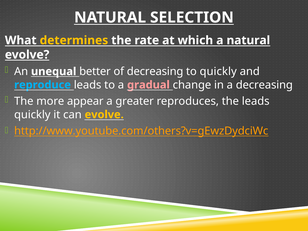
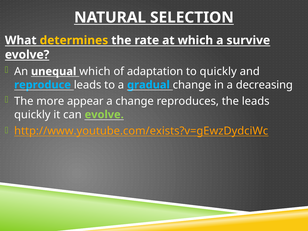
a natural: natural -> survive
unequal better: better -> which
of decreasing: decreasing -> adaptation
gradual colour: pink -> light blue
a greater: greater -> change
evolve at (104, 115) colour: yellow -> light green
http://www.youtube.com/others?v=gEwzDydciWc: http://www.youtube.com/others?v=gEwzDydciWc -> http://www.youtube.com/exists?v=gEwzDydciWc
